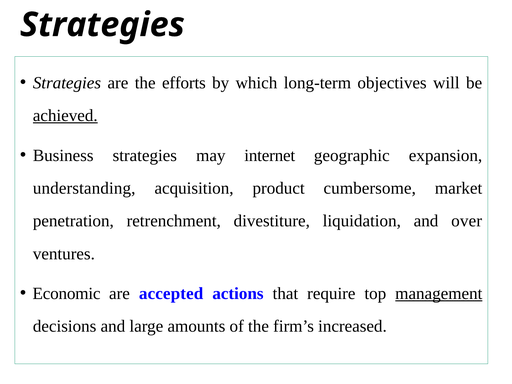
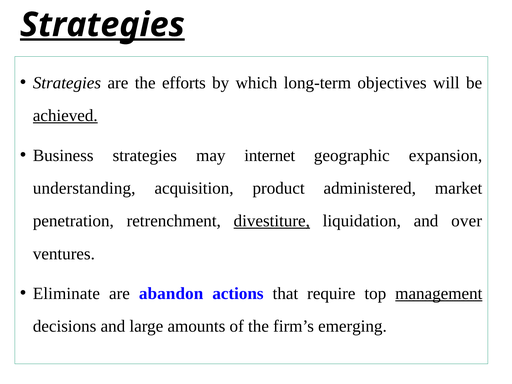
Strategies at (102, 25) underline: none -> present
cumbersome: cumbersome -> administered
divestiture underline: none -> present
Economic: Economic -> Eliminate
accepted: accepted -> abandon
increased: increased -> emerging
